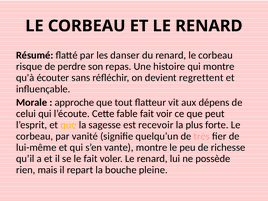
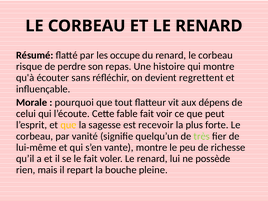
danser: danser -> occupe
approche: approche -> pourquoi
très colour: pink -> light green
